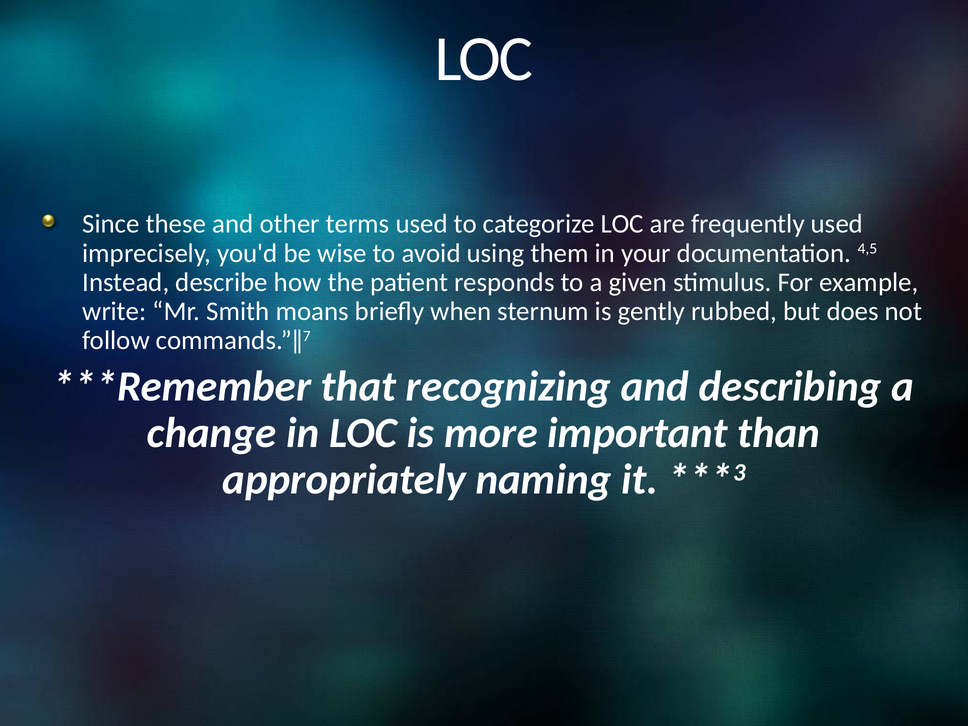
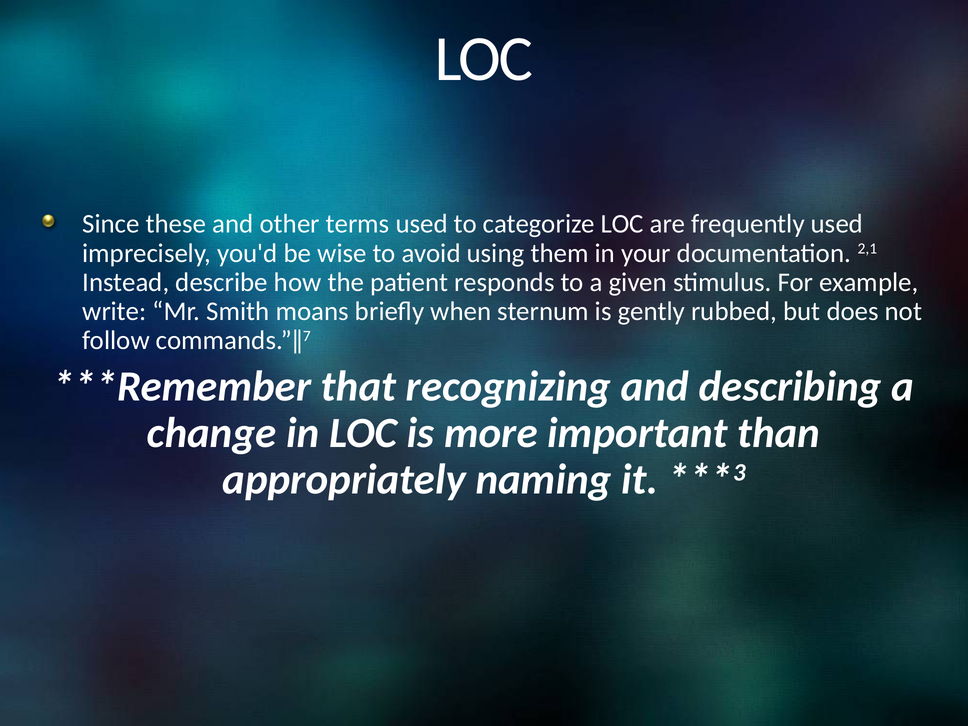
4,5: 4,5 -> 2,1
